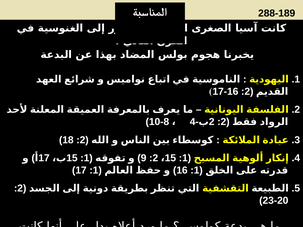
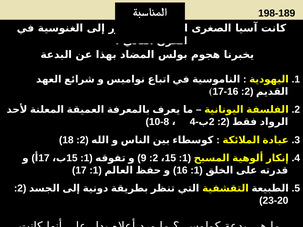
288-189: 288-189 -> 198-189
